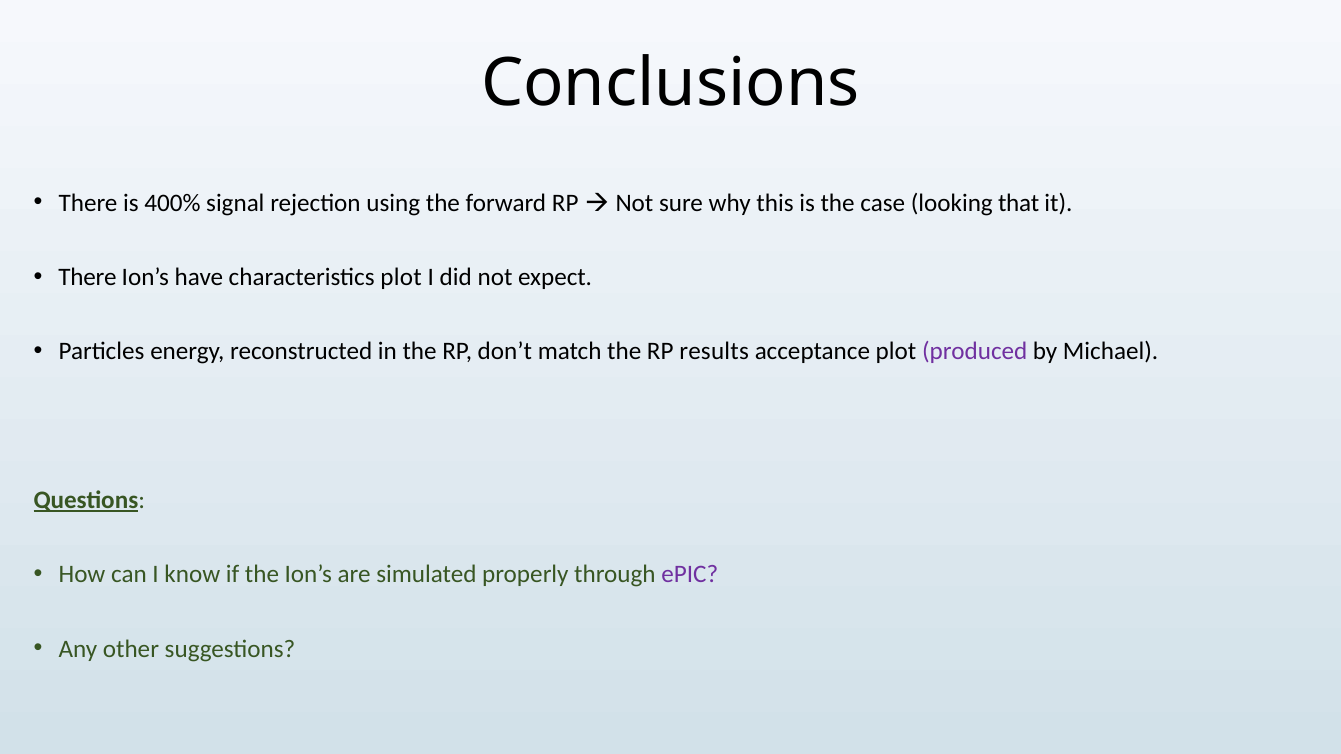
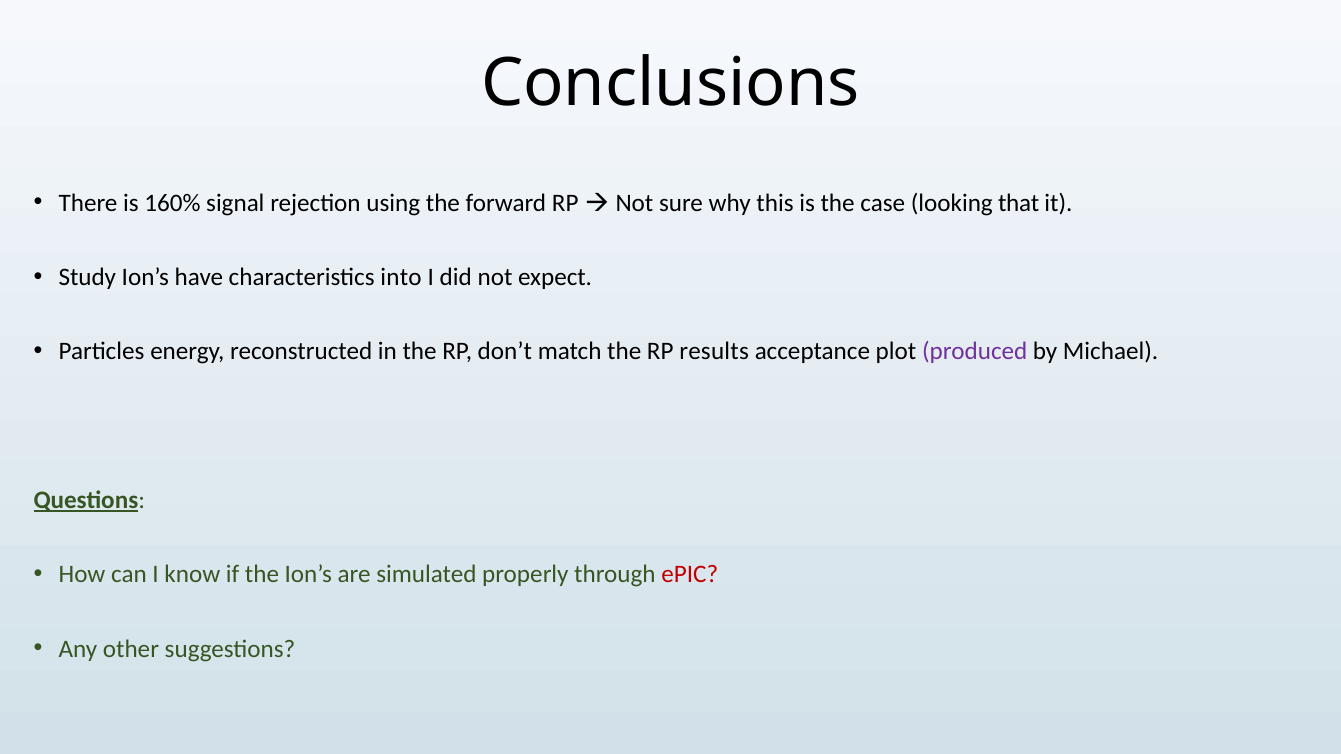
400%: 400% -> 160%
There at (87, 277): There -> Study
characteristics plot: plot -> into
ePIC colour: purple -> red
